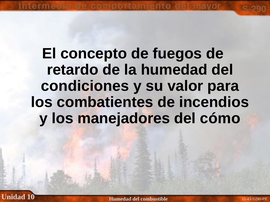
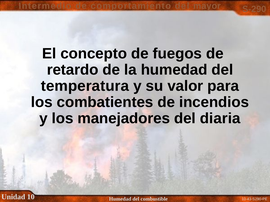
condiciones: condiciones -> temperatura
cómo: cómo -> diaria
